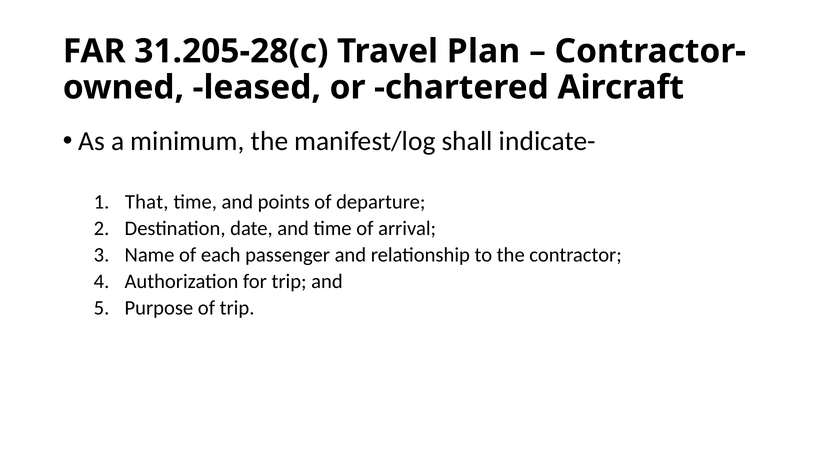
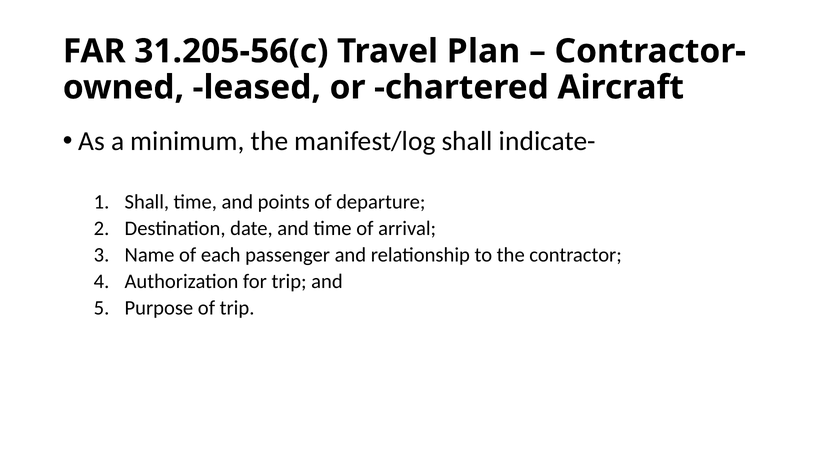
31.205-28(c: 31.205-28(c -> 31.205-56(c
That at (147, 202): That -> Shall
